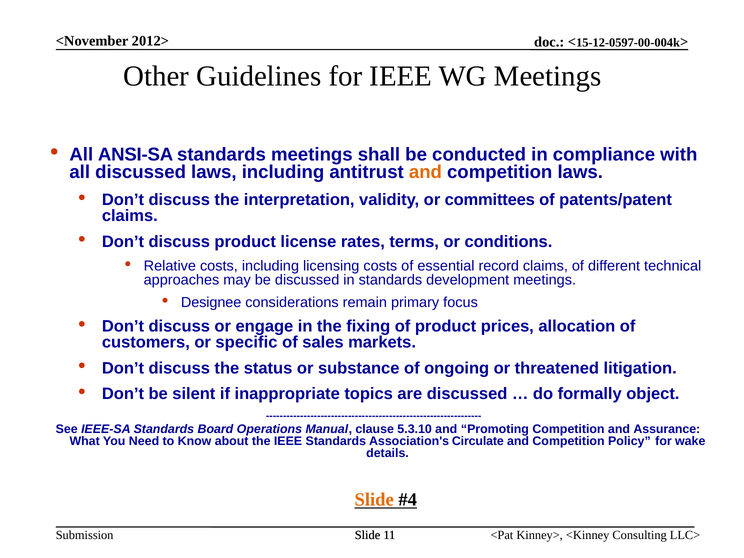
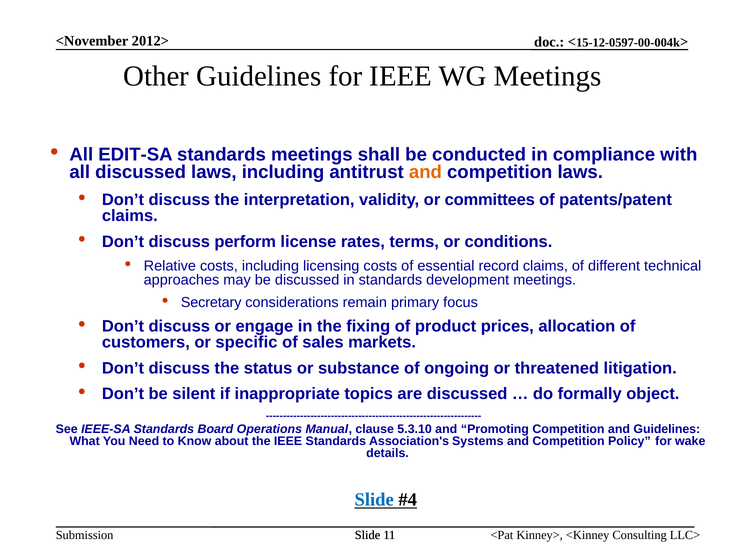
ANSI-SA: ANSI-SA -> EDIT-SA
discuss product: product -> perform
Designee: Designee -> Secretary
and Assurance: Assurance -> Guidelines
Circulate: Circulate -> Systems
Slide at (374, 500) colour: orange -> blue
